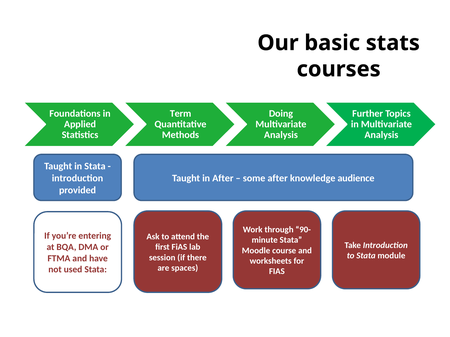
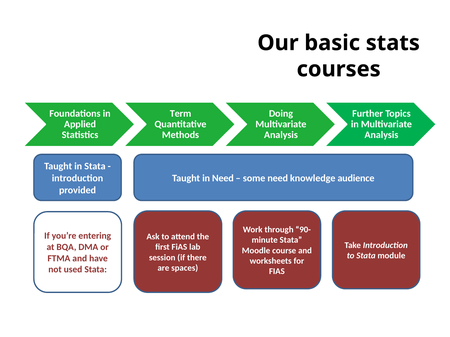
in After: After -> Need
some after: after -> need
